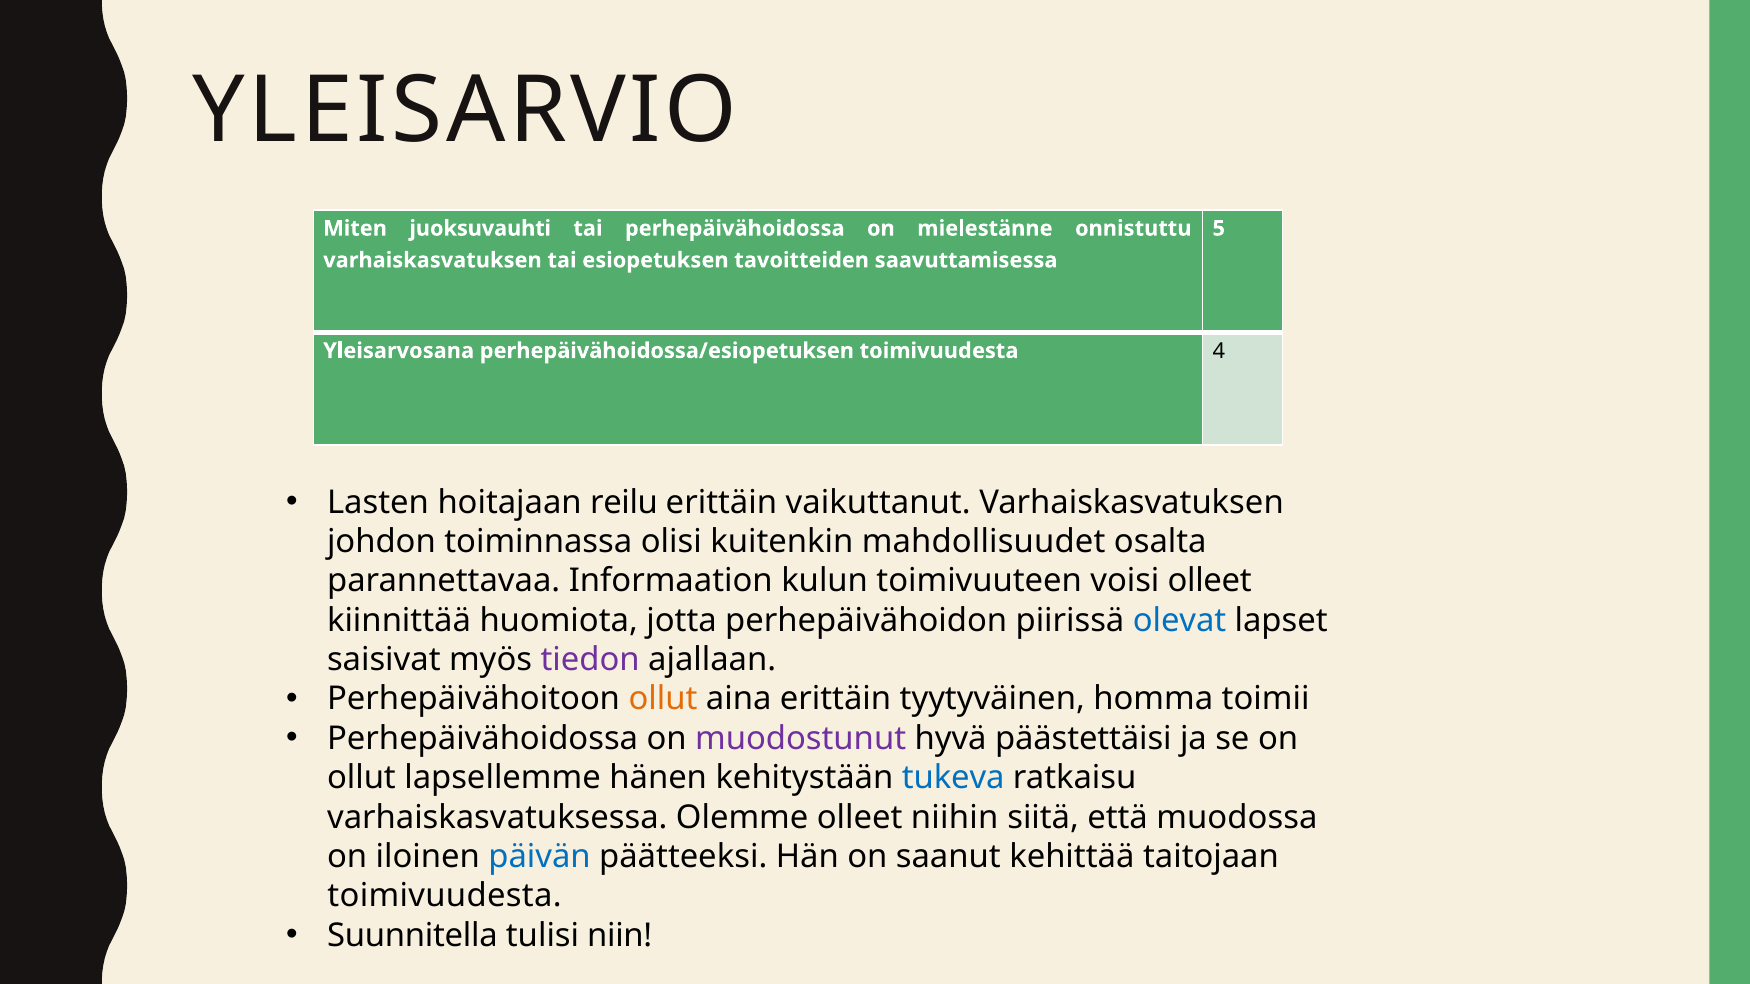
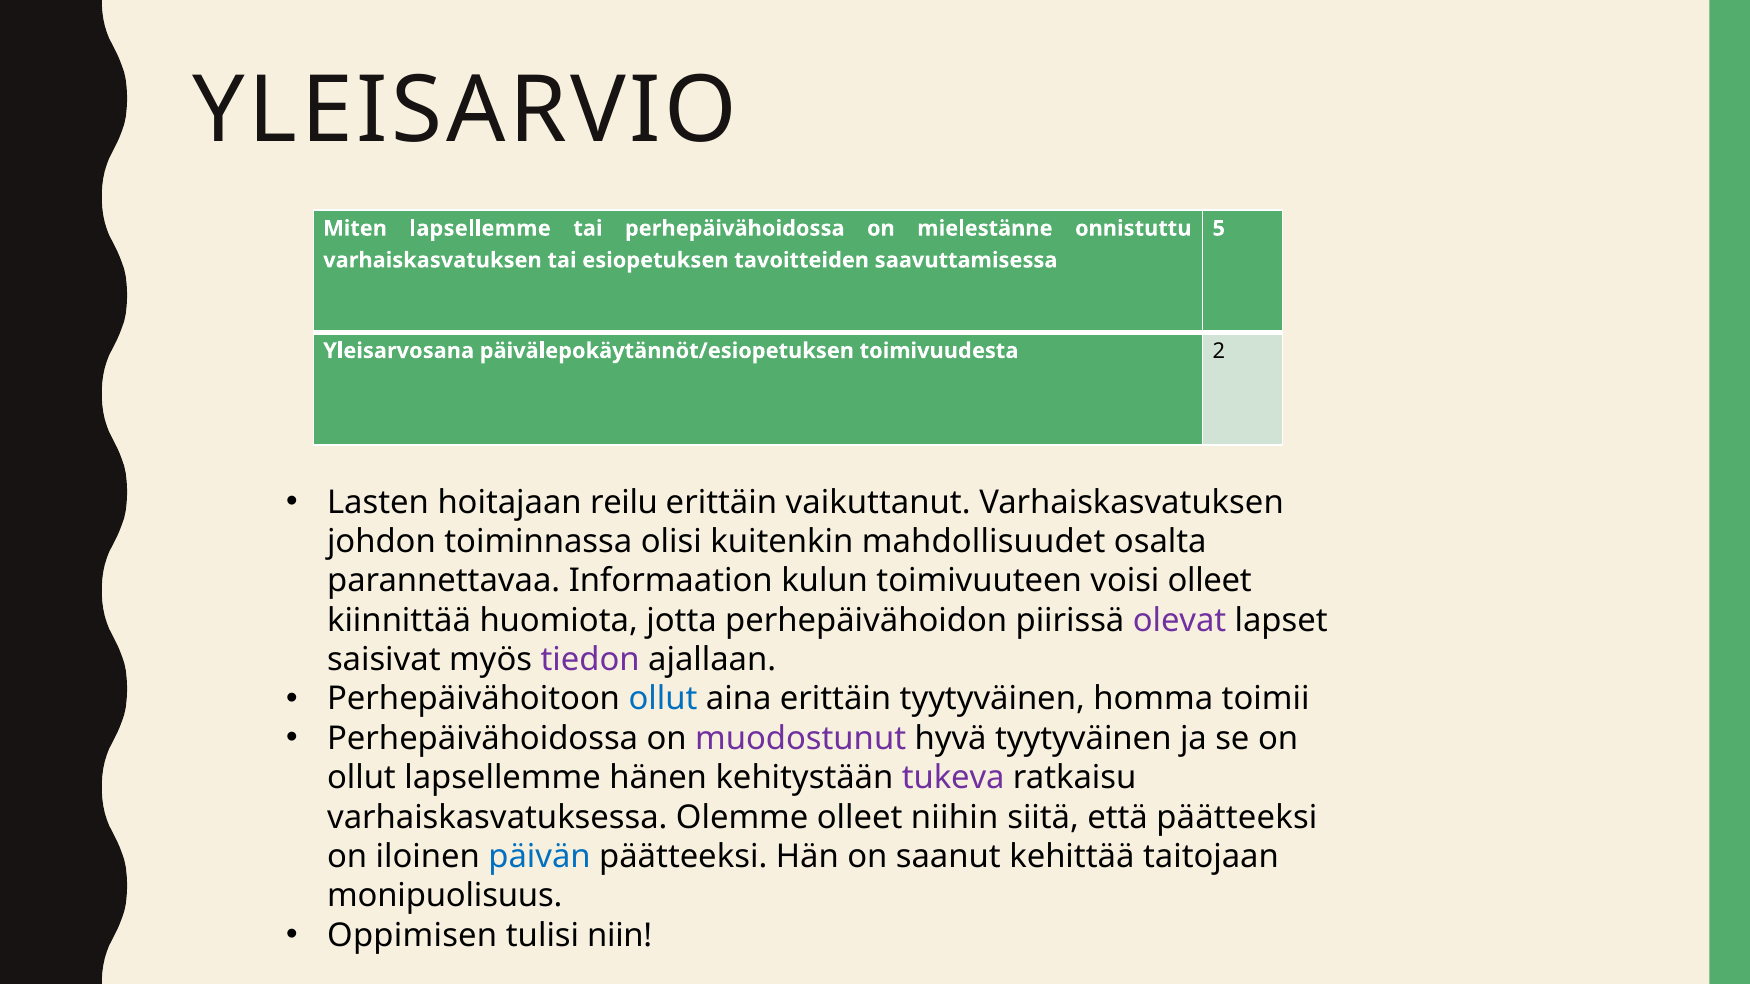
Miten juoksuvauhti: juoksuvauhti -> lapsellemme
perhepäivähoidossa/esiopetuksen: perhepäivähoidossa/esiopetuksen -> päivälepokäytännöt/esiopetuksen
4: 4 -> 2
olevat colour: blue -> purple
ollut at (663, 699) colour: orange -> blue
hyvä päästettäisi: päästettäisi -> tyytyväinen
tukeva colour: blue -> purple
että muodossa: muodossa -> päätteeksi
toimivuudesta at (445, 896): toimivuudesta -> monipuolisuus
Suunnitella: Suunnitella -> Oppimisen
